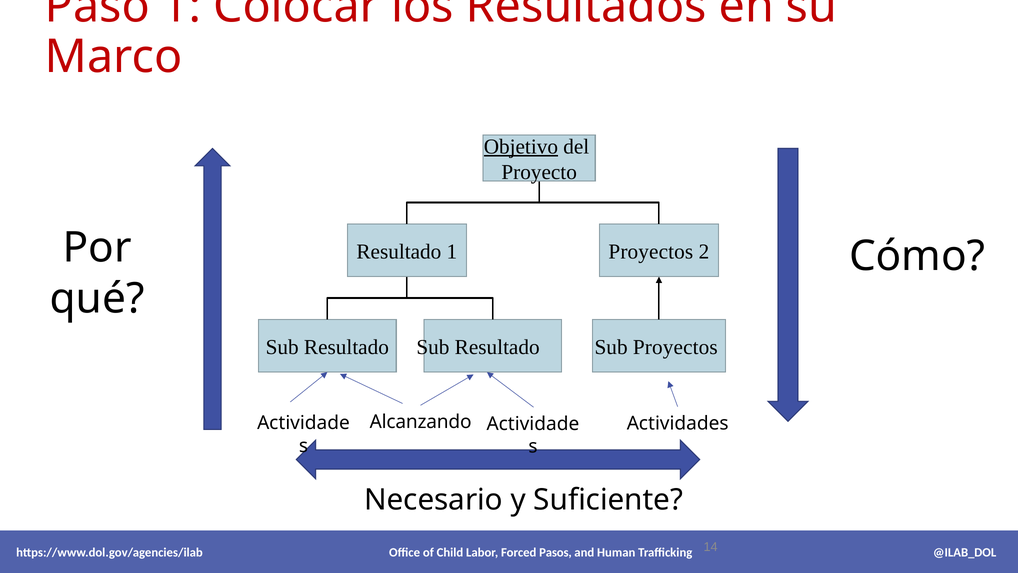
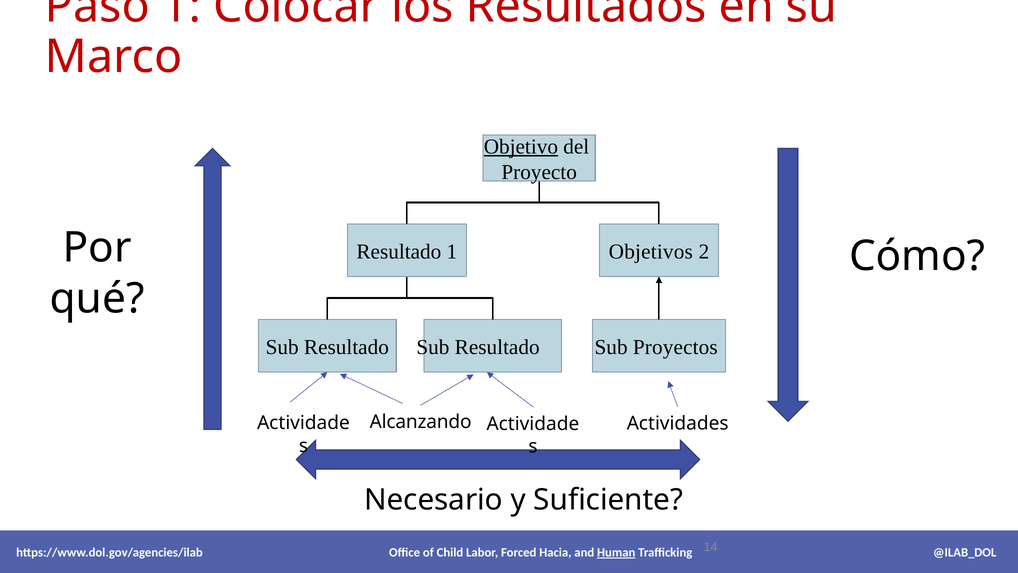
1 Proyectos: Proyectos -> Objetivos
Pasos: Pasos -> Hacia
Human underline: none -> present
